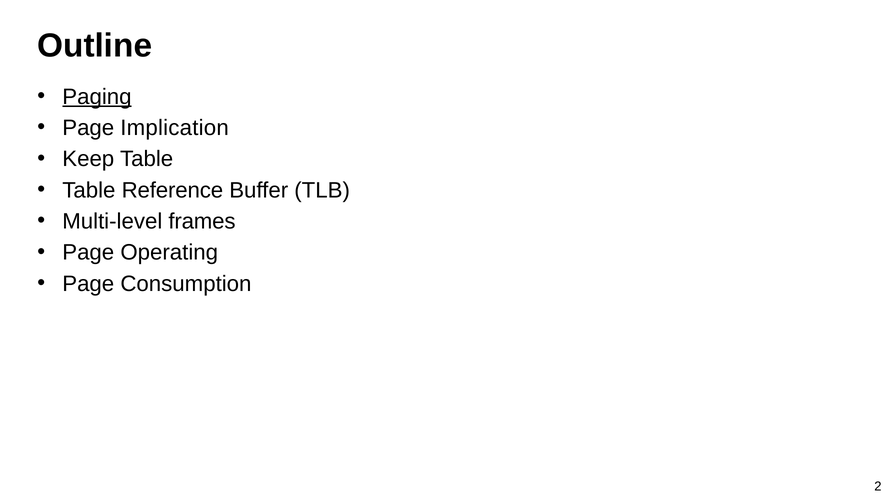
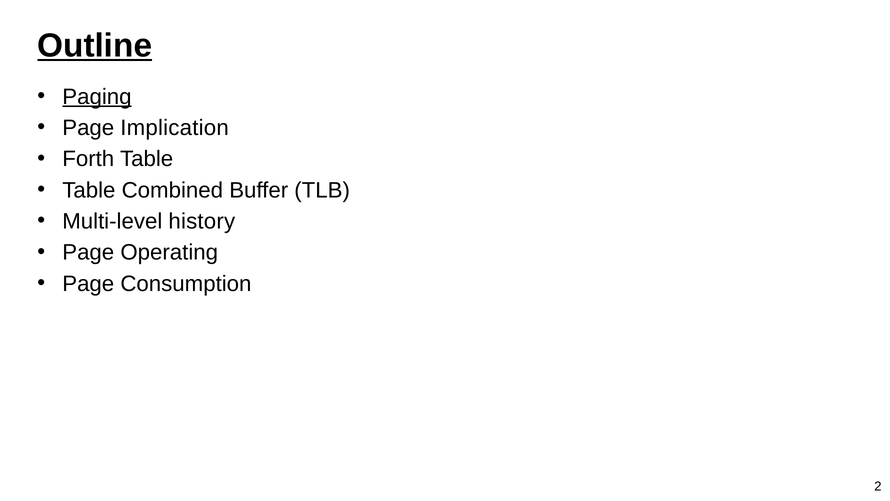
Outline underline: none -> present
Keep: Keep -> Forth
Reference: Reference -> Combined
frames: frames -> history
